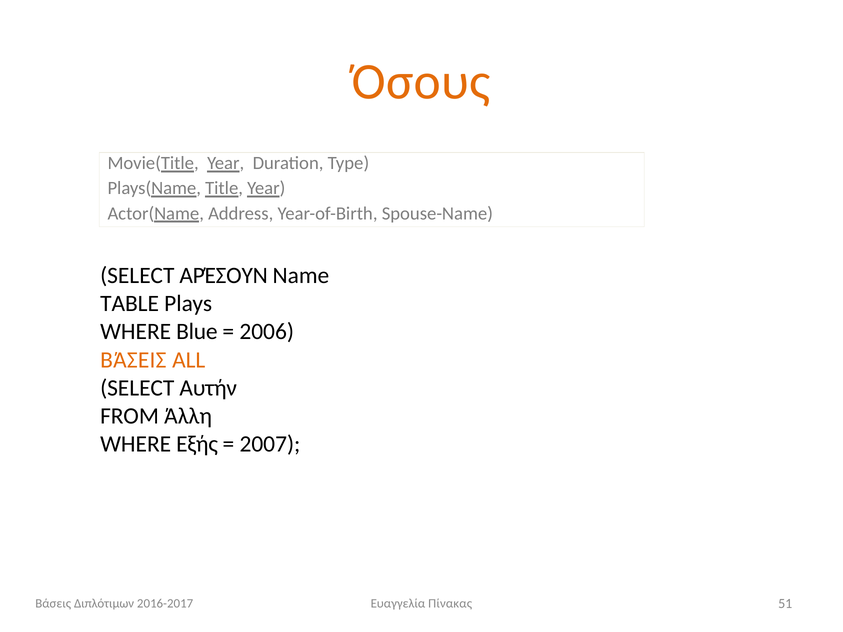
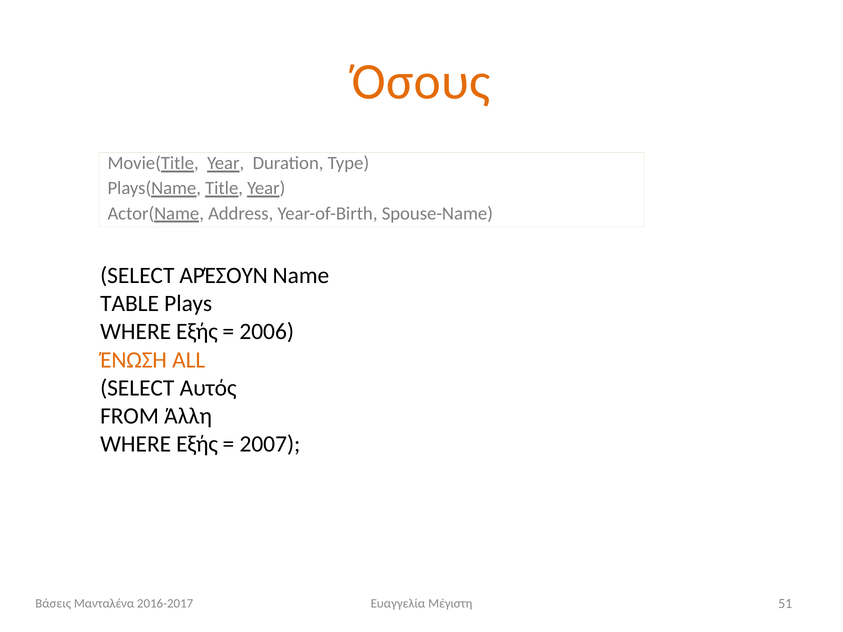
Blue at (197, 332): Blue -> Εξής
ΒΆΣΕΙΣ at (133, 360): ΒΆΣΕΙΣ -> ΈΝΩΣΗ
Αυτήν: Αυτήν -> Αυτός
Διπλότιμων: Διπλότιμων -> Μανταλένα
Πίνακας: Πίνακας -> Μέγιστη
